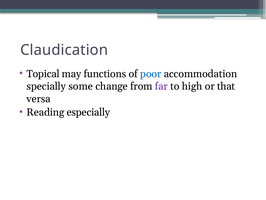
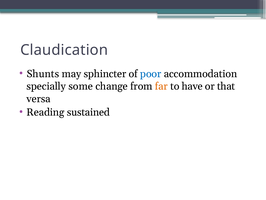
Topical: Topical -> Shunts
functions: functions -> sphincter
far colour: purple -> orange
high: high -> have
especially: especially -> sustained
